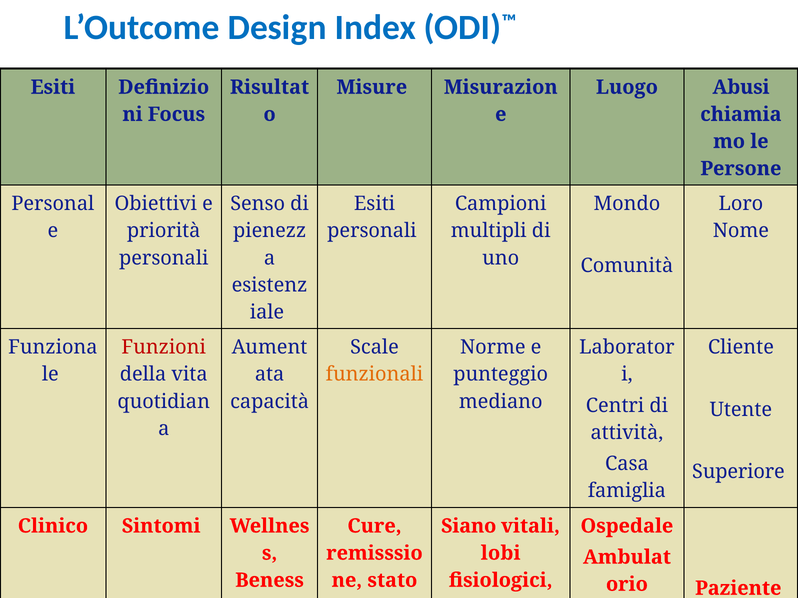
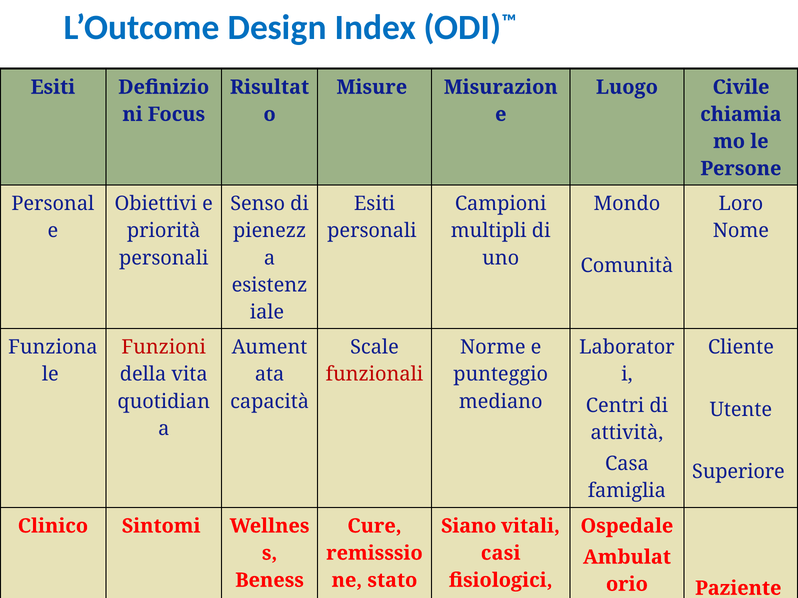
Abusi: Abusi -> Civile
funzionali colour: orange -> red
lobi: lobi -> casi
